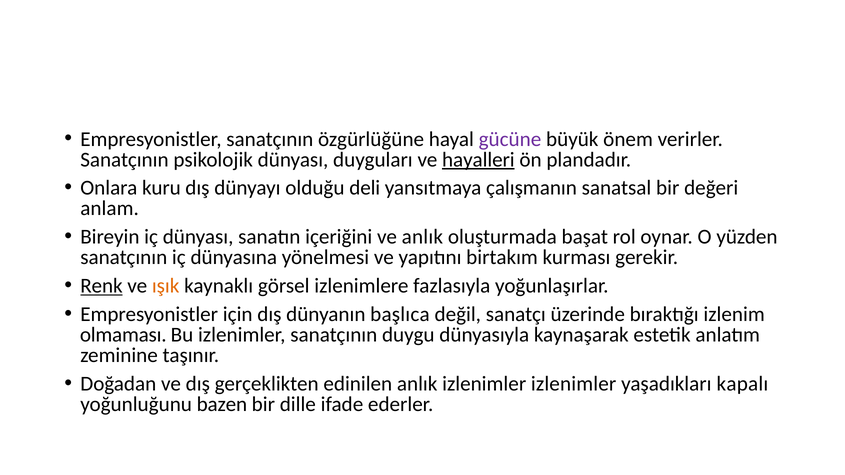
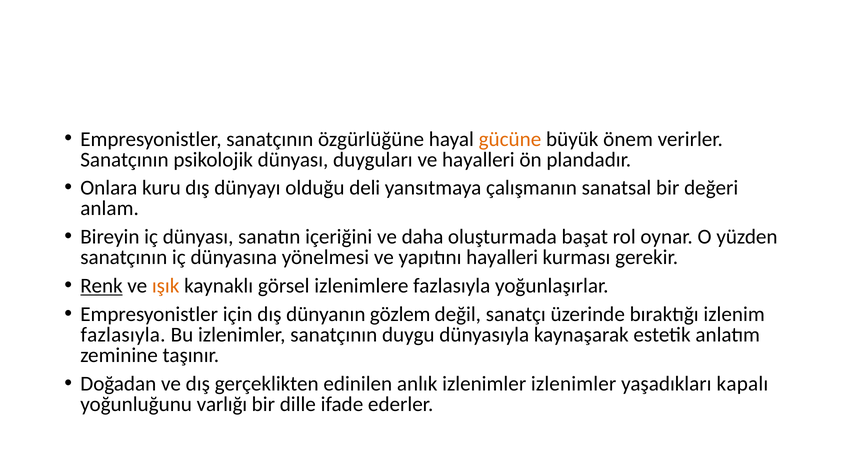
gücüne colour: purple -> orange
hayalleri at (478, 160) underline: present -> none
ve anlık: anlık -> daha
yapıtını birtakım: birtakım -> hayalleri
başlıca: başlıca -> gözlem
olmaması at (123, 335): olmaması -> fazlasıyla
bazen: bazen -> varlığı
